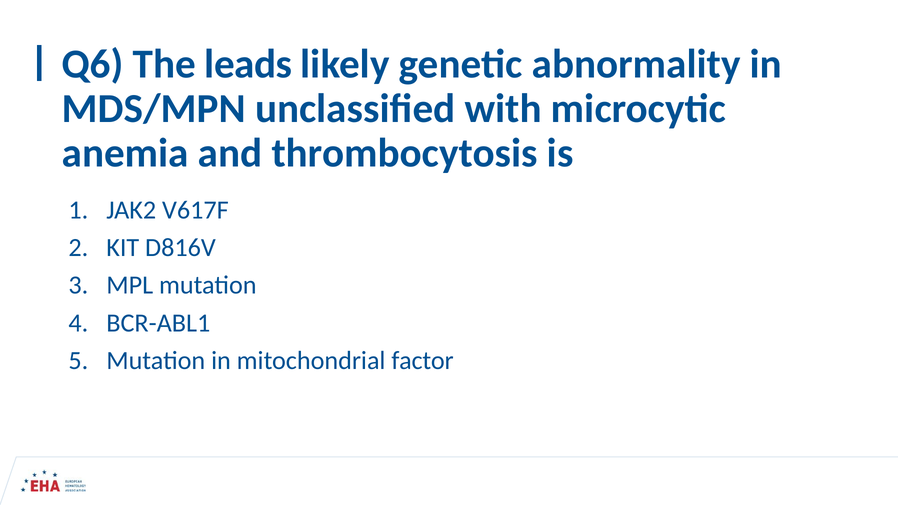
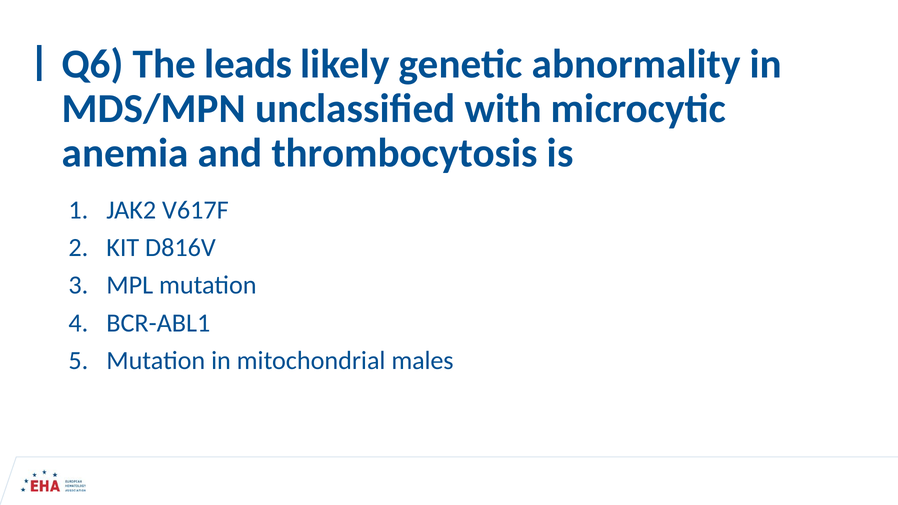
factor: factor -> males
